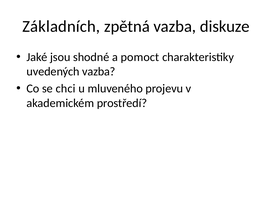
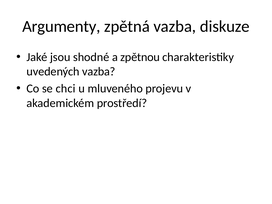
Základních: Základních -> Argumenty
pomoct: pomoct -> zpětnou
